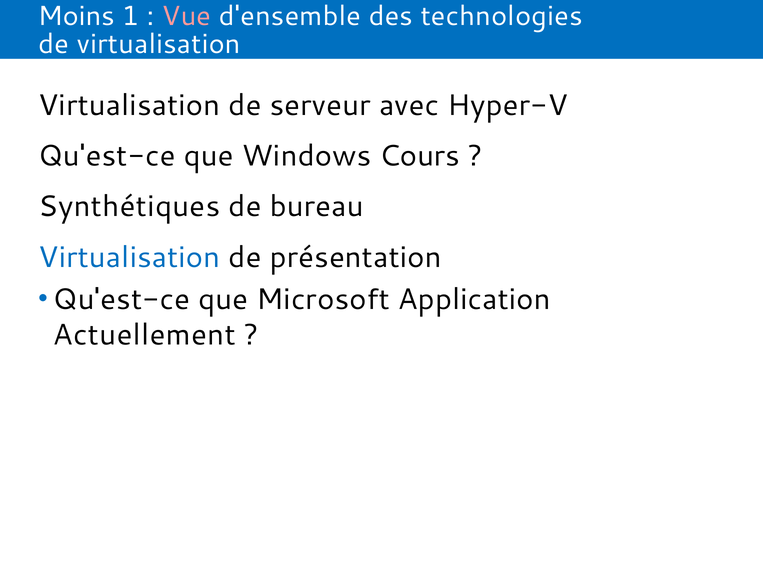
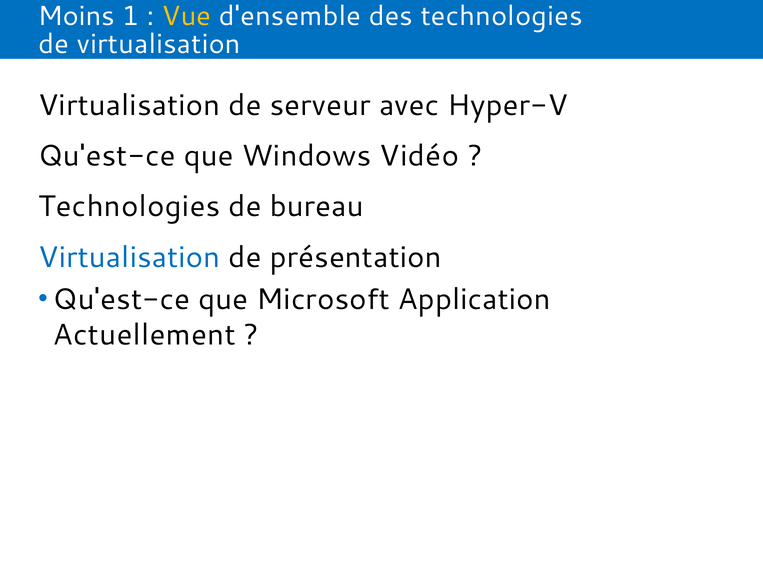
Vue colour: pink -> yellow
Cours: Cours -> Vidéo
Synthétiques at (129, 206): Synthétiques -> Technologies
